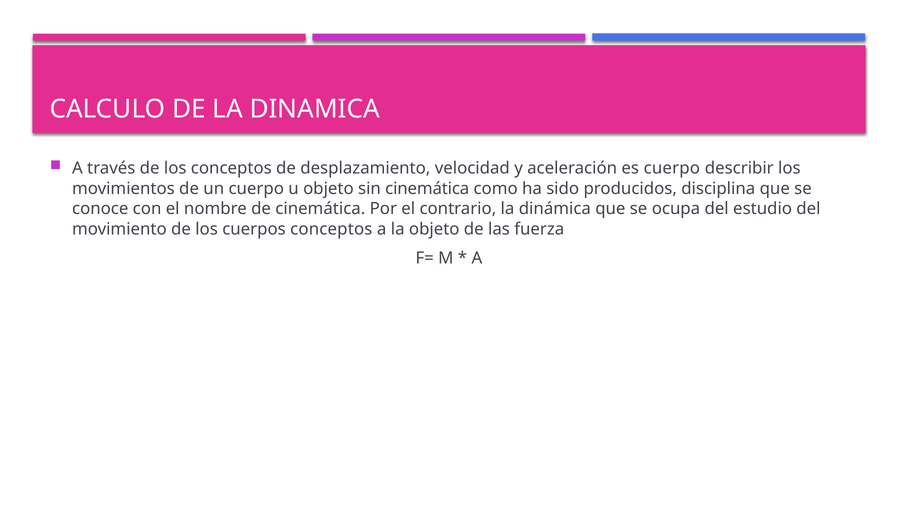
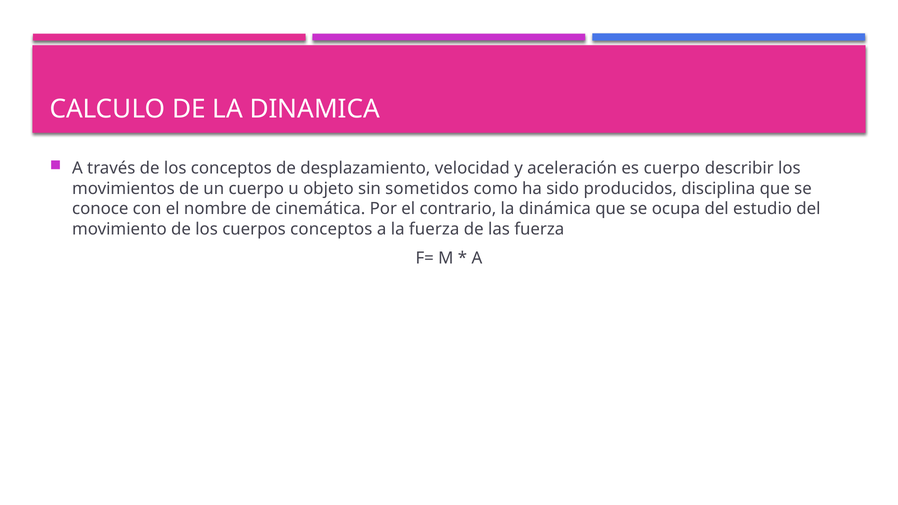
sin cinemática: cinemática -> sometidos
la objeto: objeto -> fuerza
